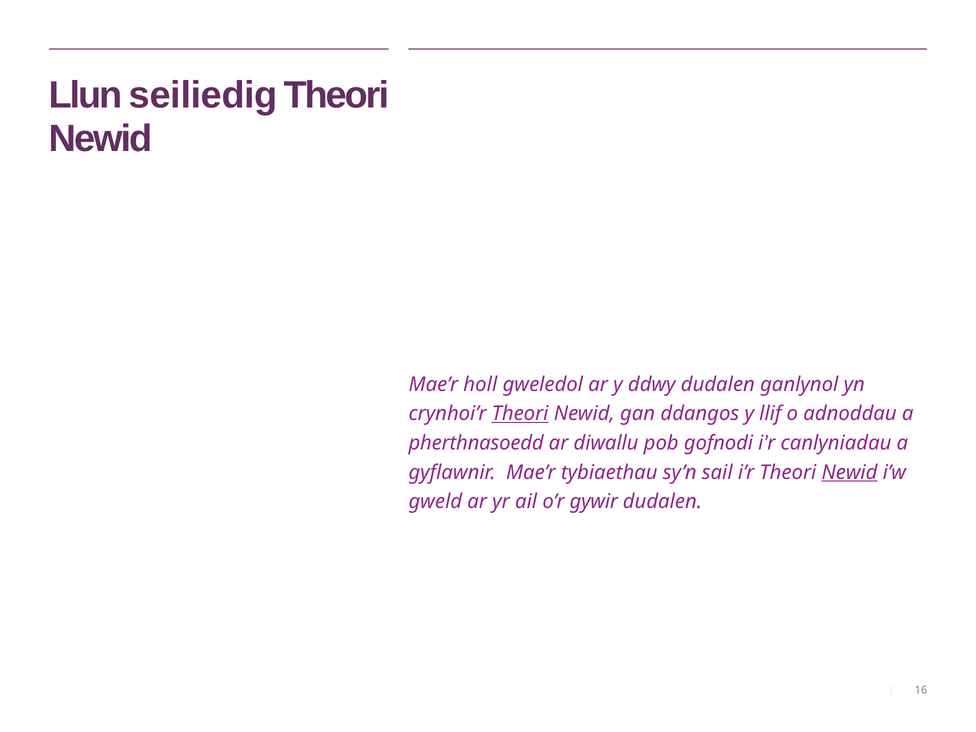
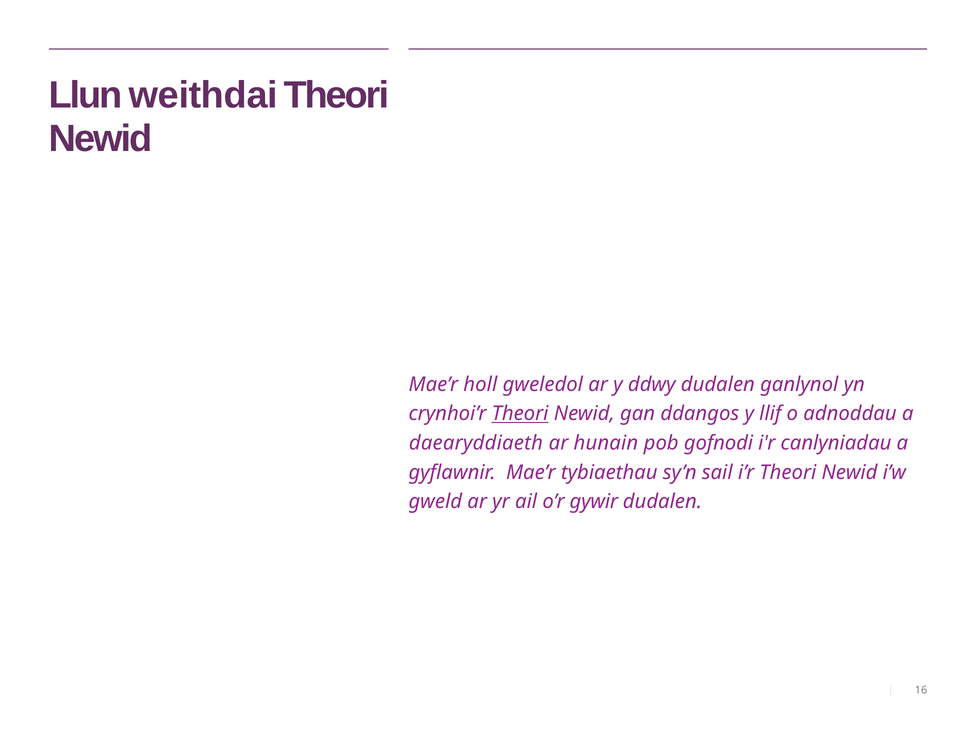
seiliedig: seiliedig -> weithdai
pherthnasoedd: pherthnasoedd -> daearyddiaeth
diwallu: diwallu -> hunain
Newid at (849, 472) underline: present -> none
